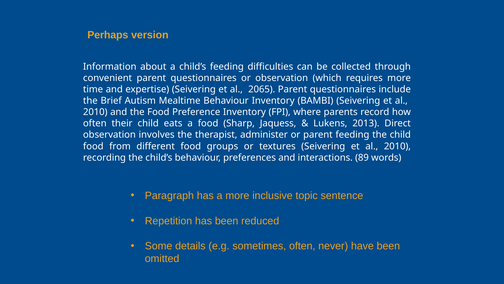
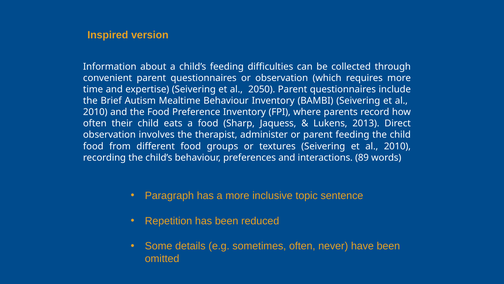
Perhaps: Perhaps -> Inspired
2065: 2065 -> 2050
